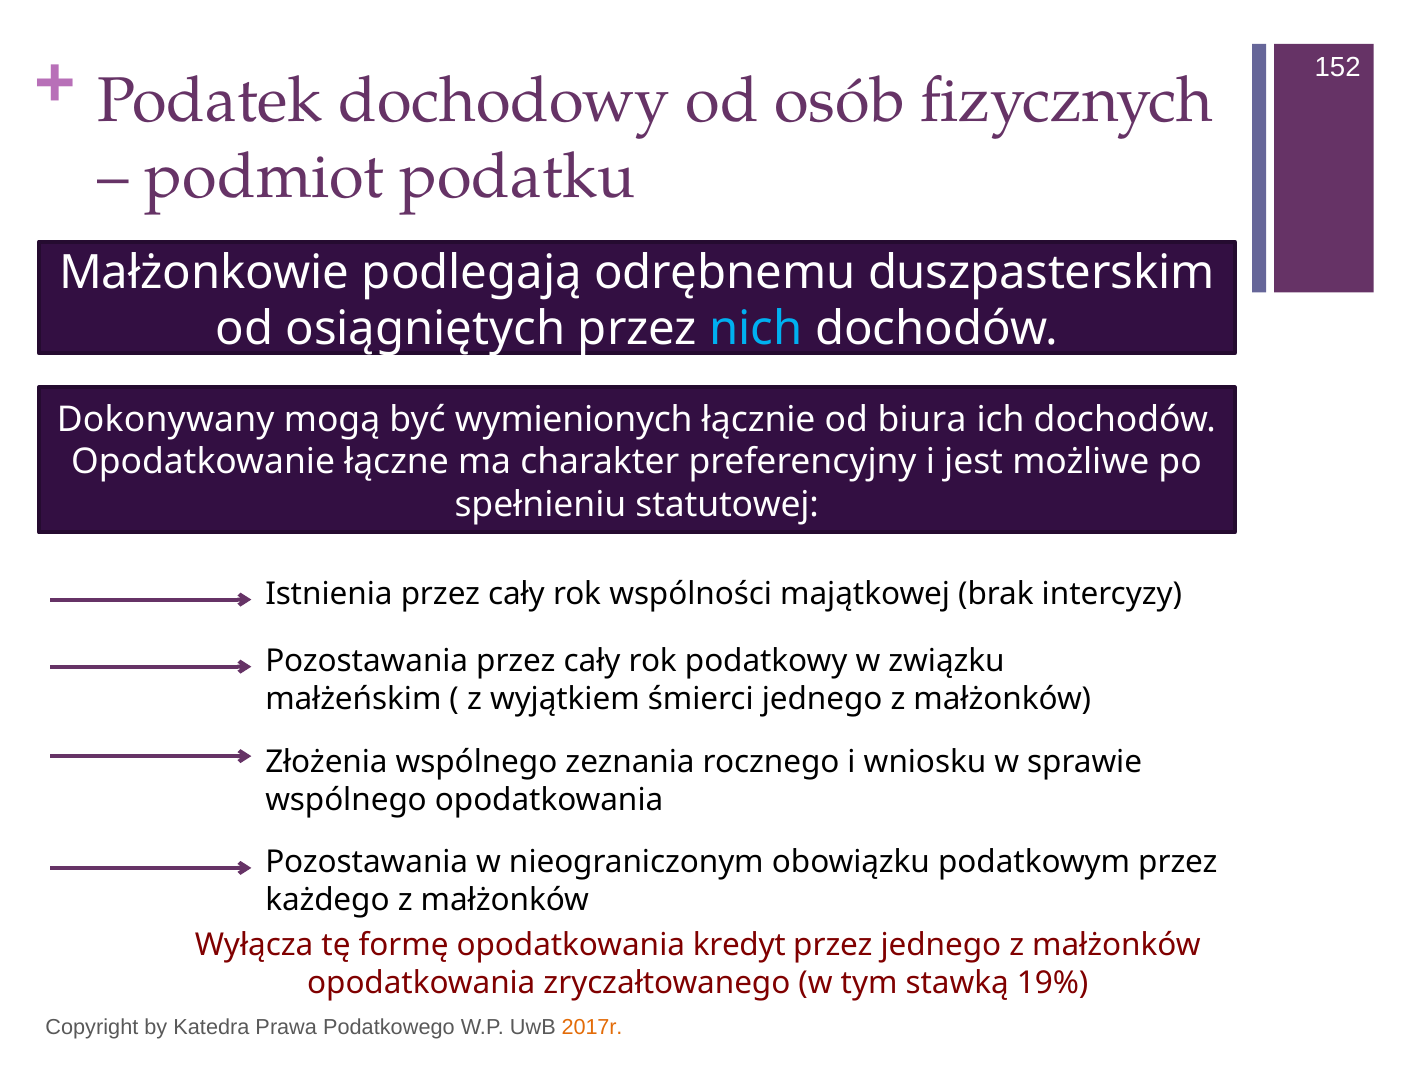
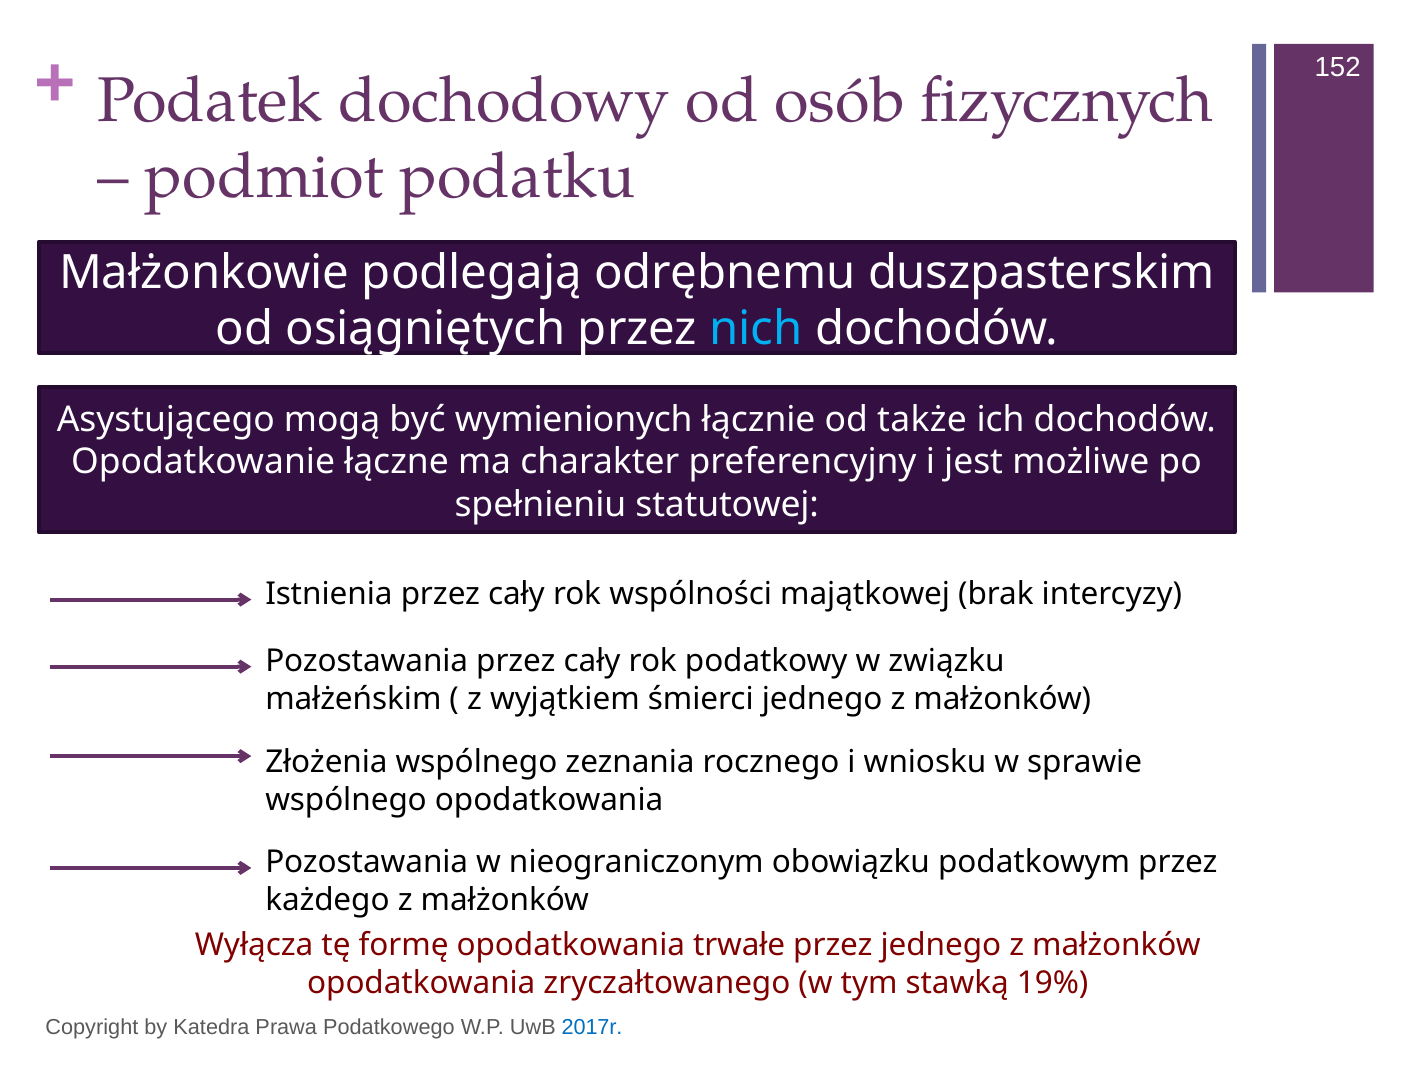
Dokonywany: Dokonywany -> Asystującego
biura: biura -> także
kredyt: kredyt -> trwałe
2017r colour: orange -> blue
